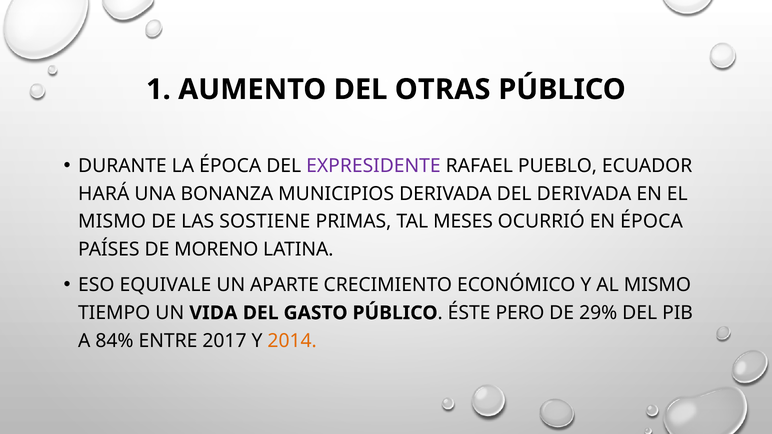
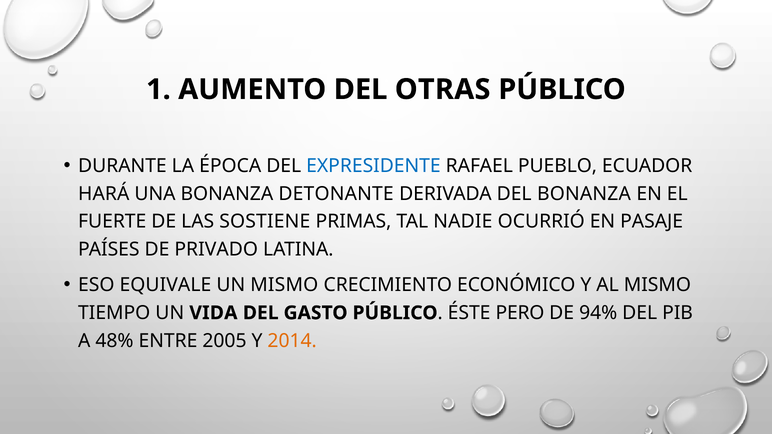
EXPRESIDENTE colour: purple -> blue
MUNICIPIOS: MUNICIPIOS -> DETONANTE
DEL DERIVADA: DERIVADA -> BONANZA
MISMO at (112, 222): MISMO -> FUERTE
MESES: MESES -> NADIE
EN ÉPOCA: ÉPOCA -> PASAJE
MORENO: MORENO -> PRIVADO
UN APARTE: APARTE -> MISMO
29%: 29% -> 94%
84%: 84% -> 48%
2017: 2017 -> 2005
